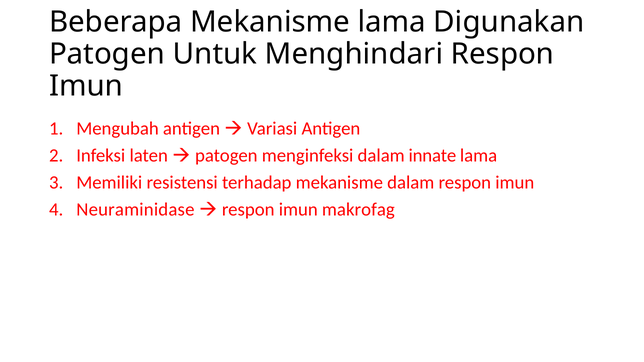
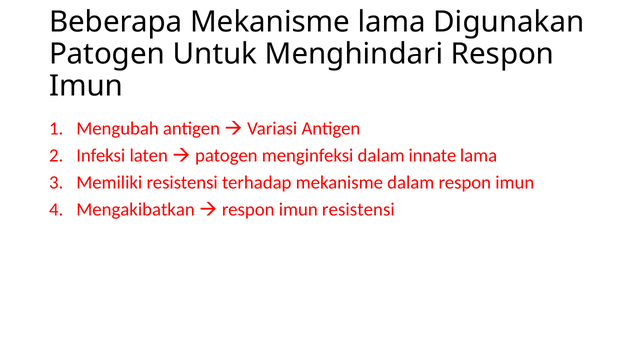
Neuraminidase: Neuraminidase -> Mengakibatkan
imun makrofag: makrofag -> resistensi
